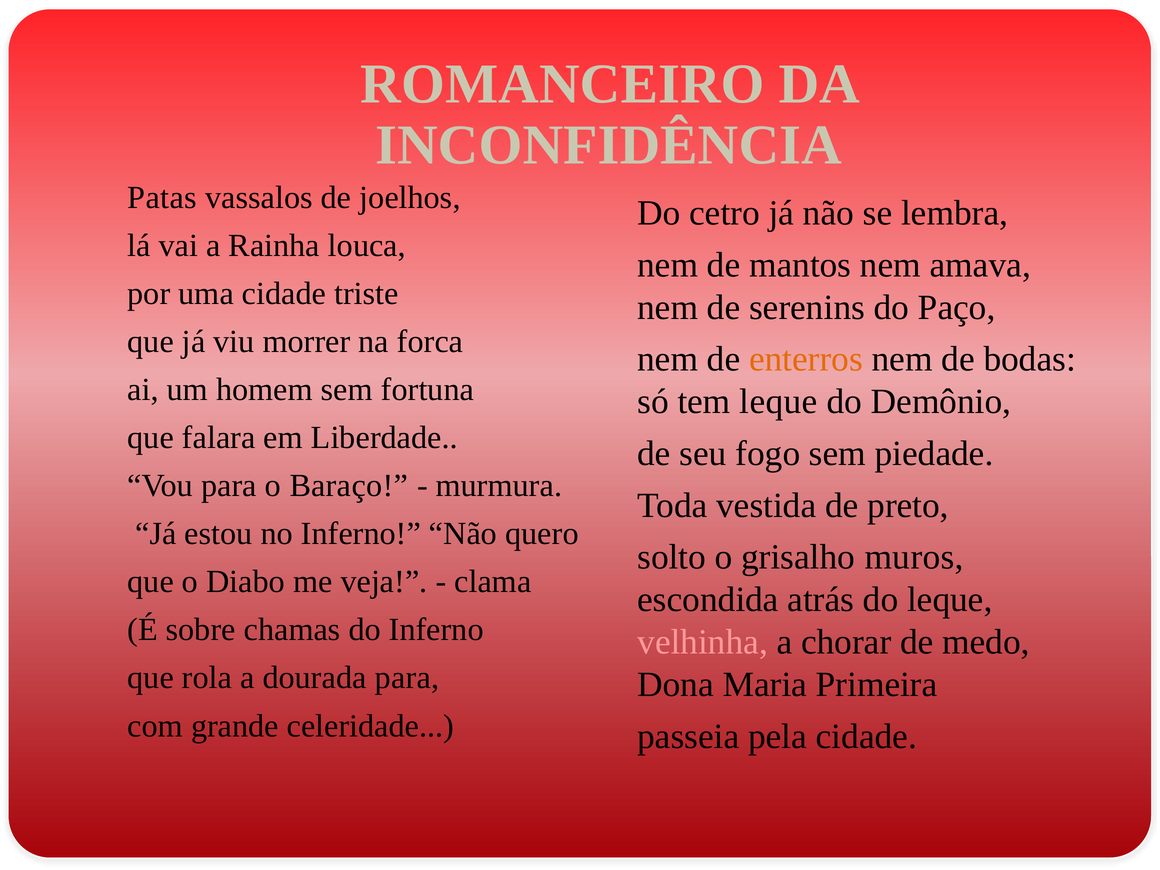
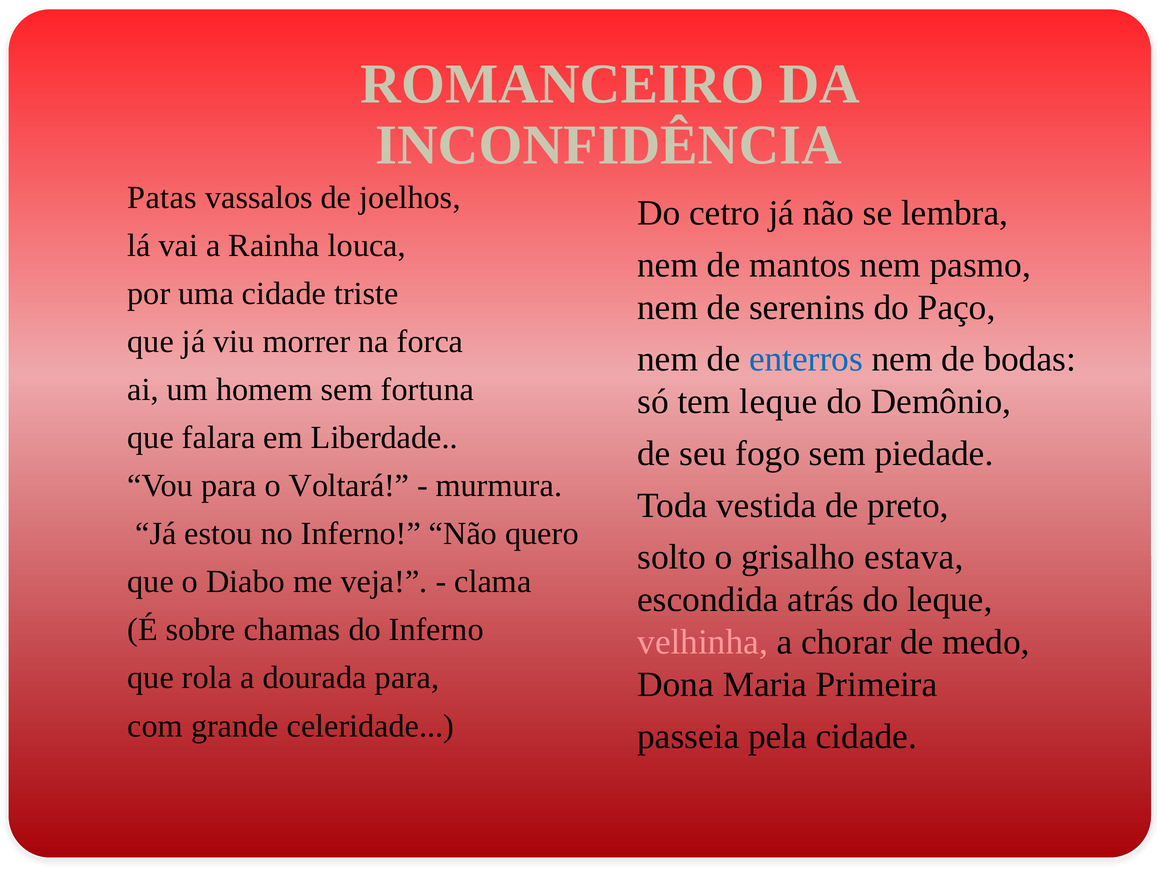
amava: amava -> pasmo
enterros colour: orange -> blue
Baraço: Baraço -> Voltará
muros: muros -> estava
